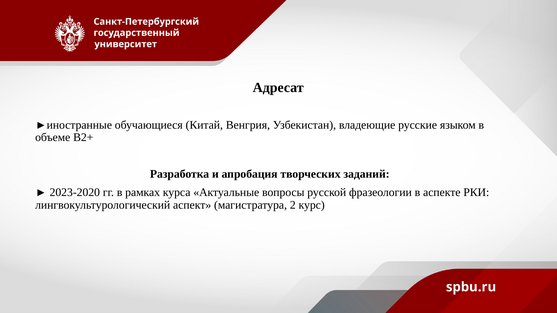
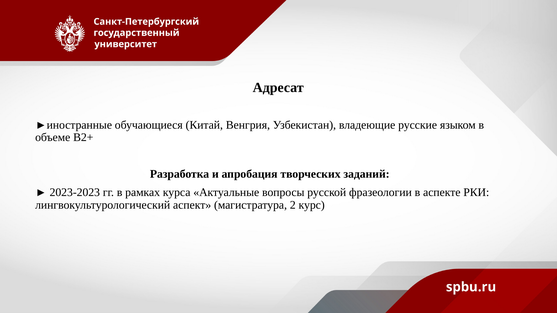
2023-2020: 2023-2020 -> 2023-2023
